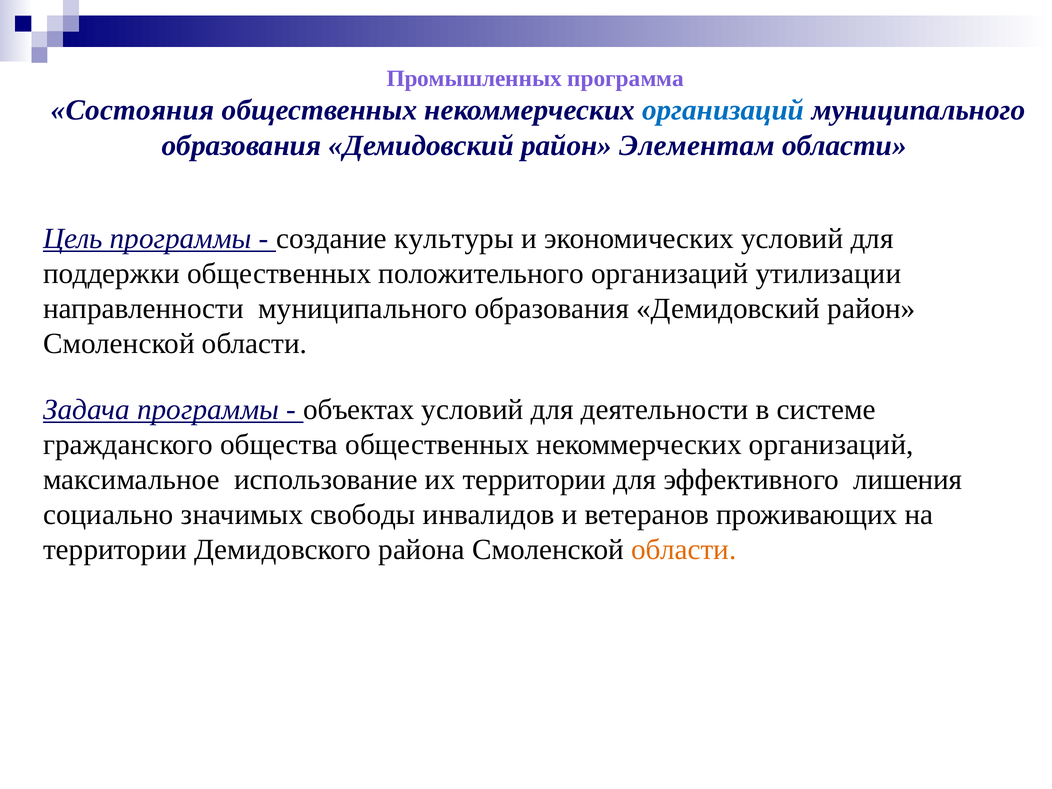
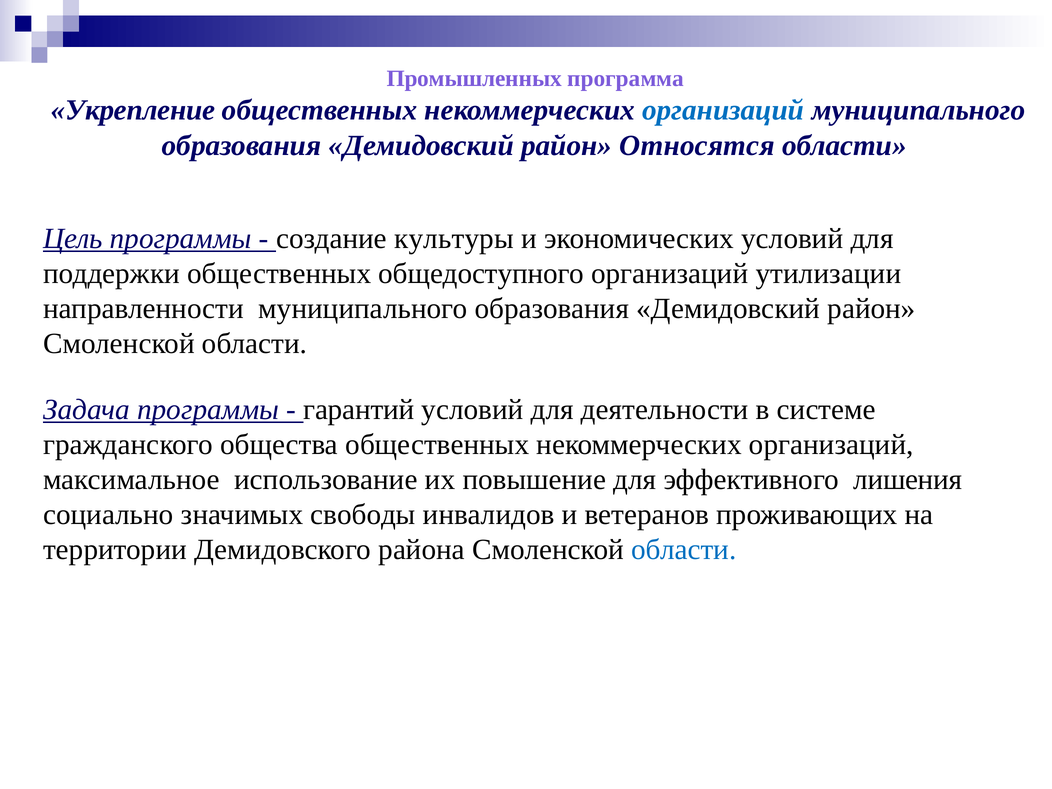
Состояния: Состояния -> Укрепление
Элементам: Элементам -> Относятся
положительного: положительного -> общедоступного
объектах: объектах -> гарантий
их территории: территории -> повышение
области at (684, 550) colour: orange -> blue
